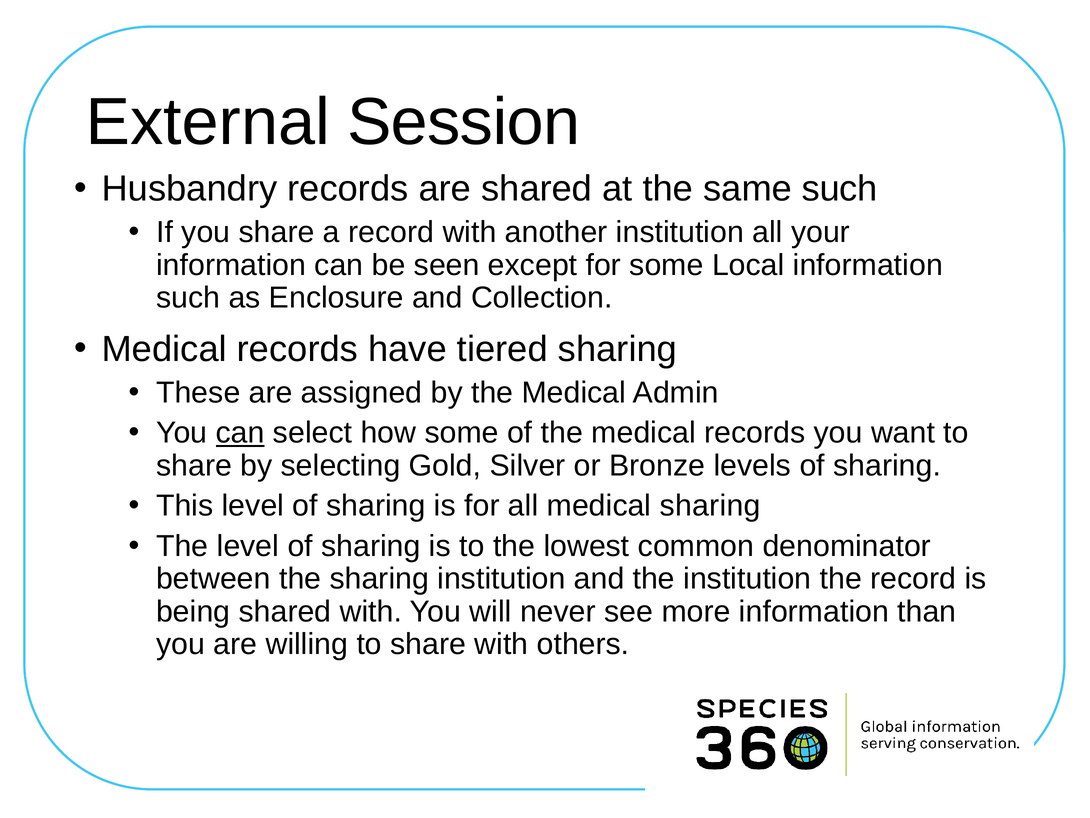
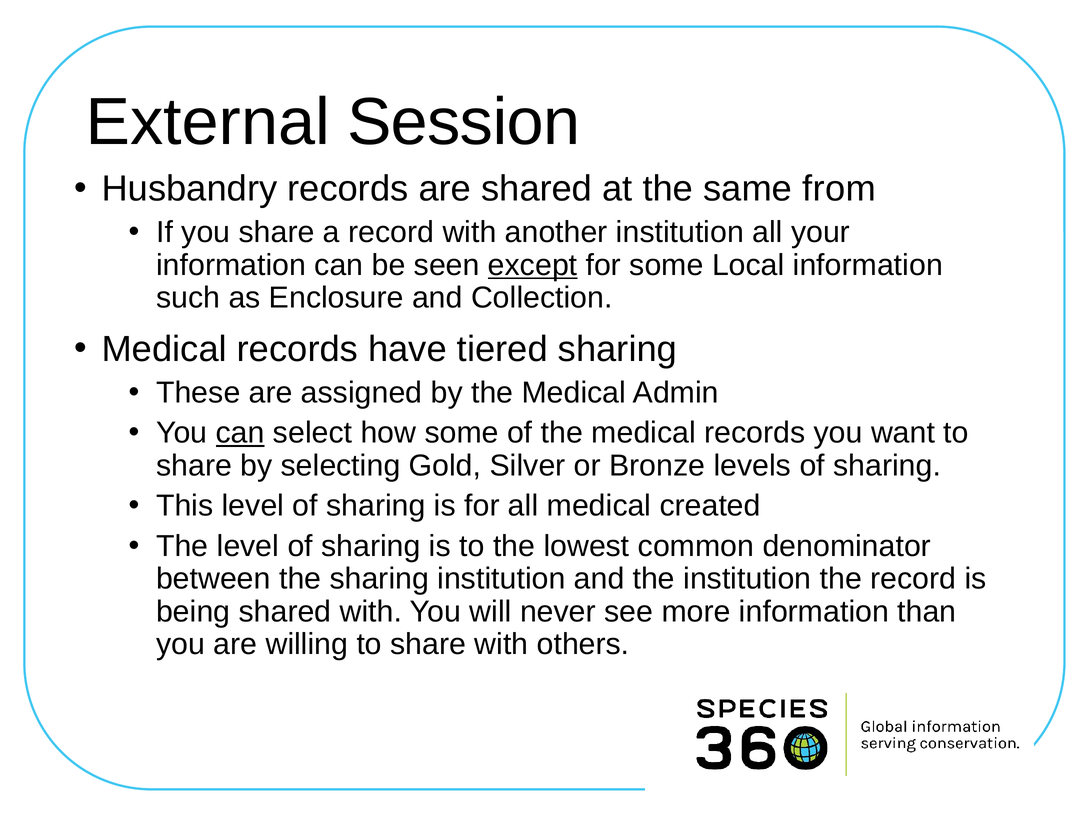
same such: such -> from
except underline: none -> present
medical sharing: sharing -> created
